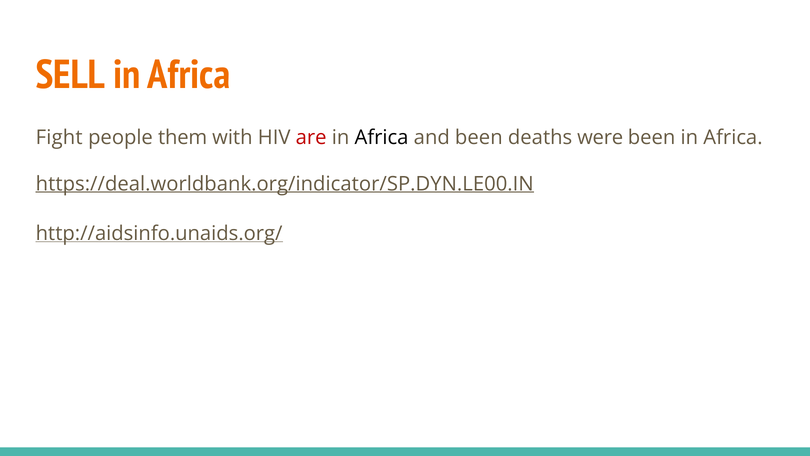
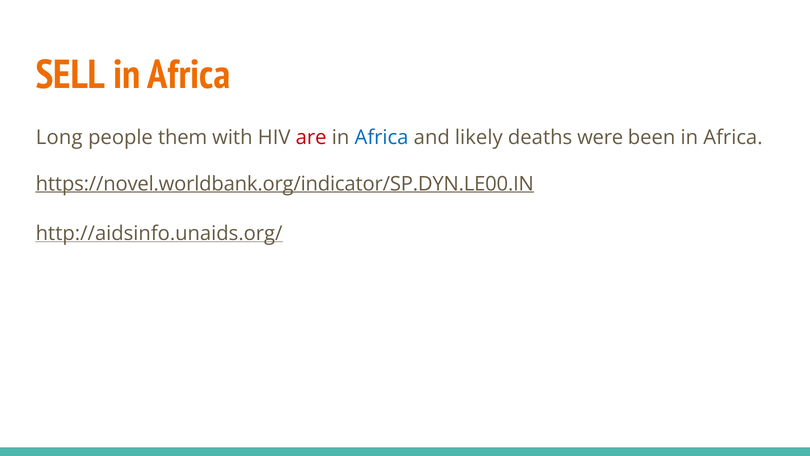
Fight: Fight -> Long
Africa at (382, 137) colour: black -> blue
and been: been -> likely
https://deal.worldbank.org/indicator/SP.DYN.LE00.IN: https://deal.worldbank.org/indicator/SP.DYN.LE00.IN -> https://novel.worldbank.org/indicator/SP.DYN.LE00.IN
